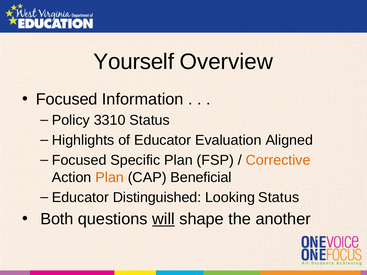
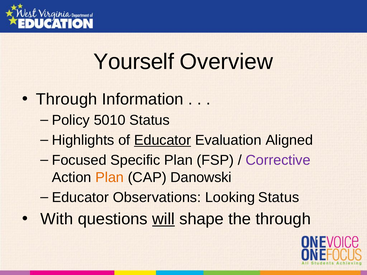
Focused at (67, 99): Focused -> Through
3310: 3310 -> 5010
Educator at (163, 140) underline: none -> present
Corrective colour: orange -> purple
Beneficial: Beneficial -> Danowski
Distinguished: Distinguished -> Observations
Both: Both -> With
the another: another -> through
